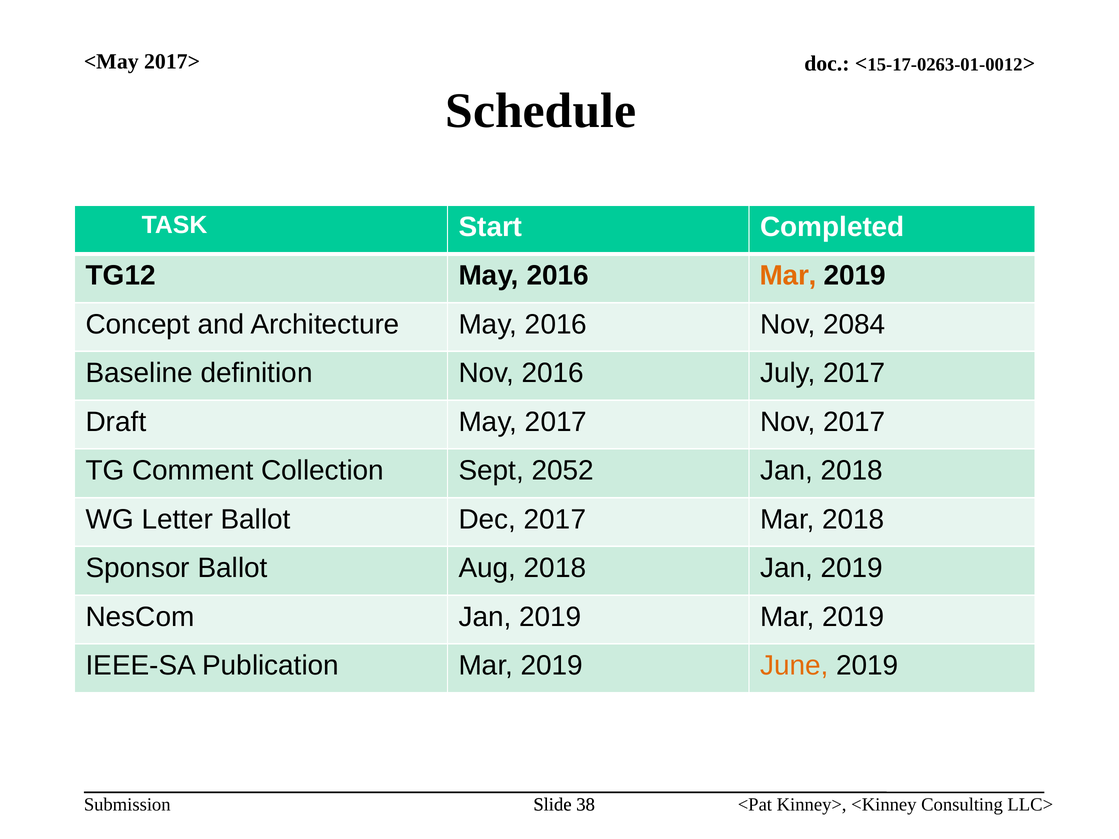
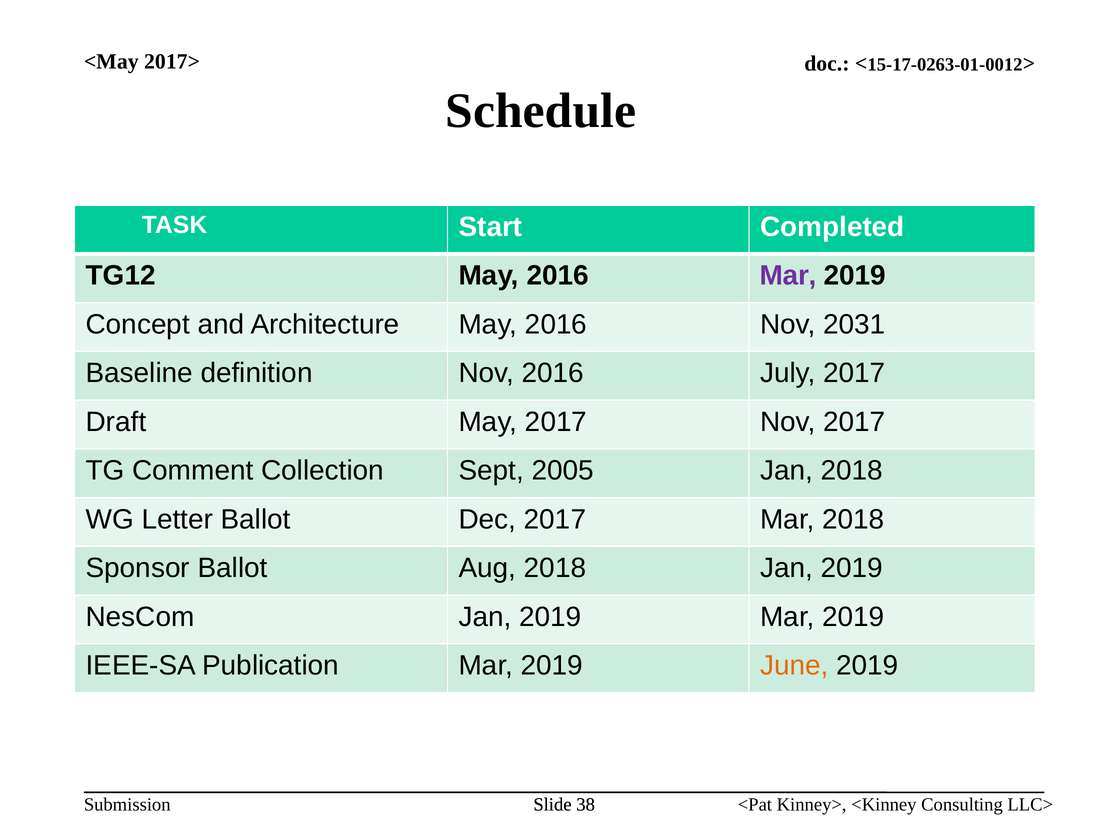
Mar at (788, 276) colour: orange -> purple
2084: 2084 -> 2031
2052: 2052 -> 2005
